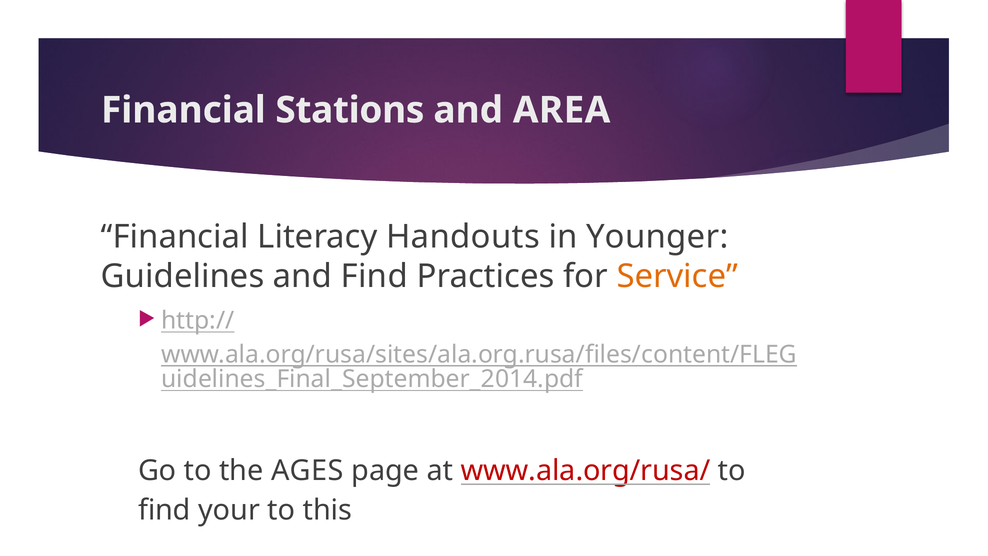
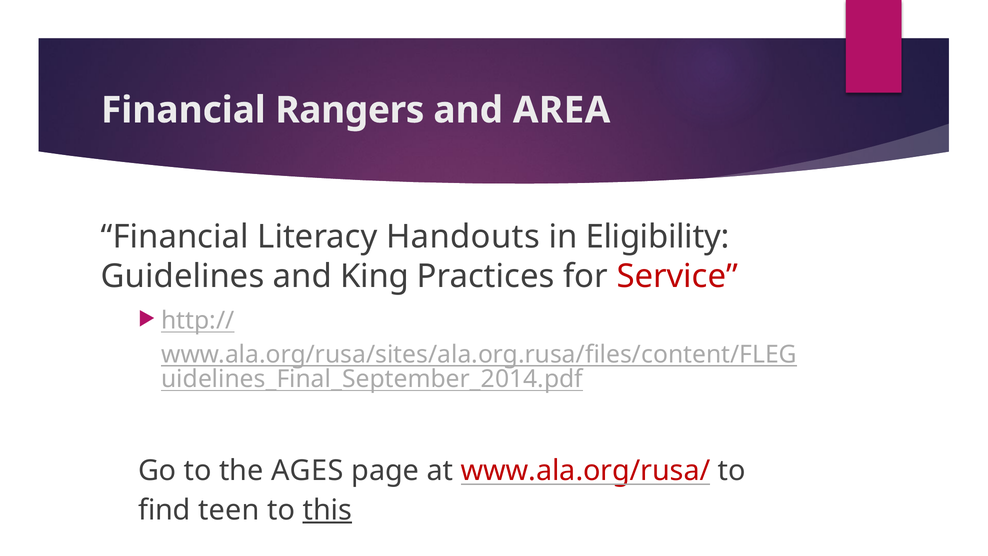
Stations: Stations -> Rangers
Younger: Younger -> Eligibility
and Find: Find -> King
Service colour: orange -> red
your: your -> teen
this underline: none -> present
